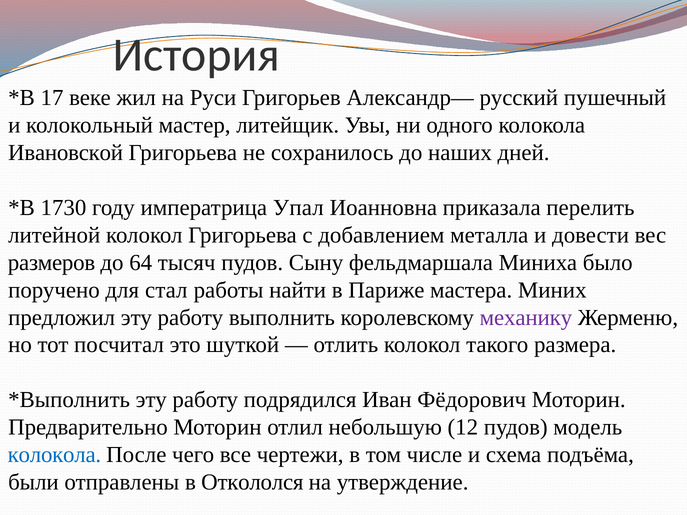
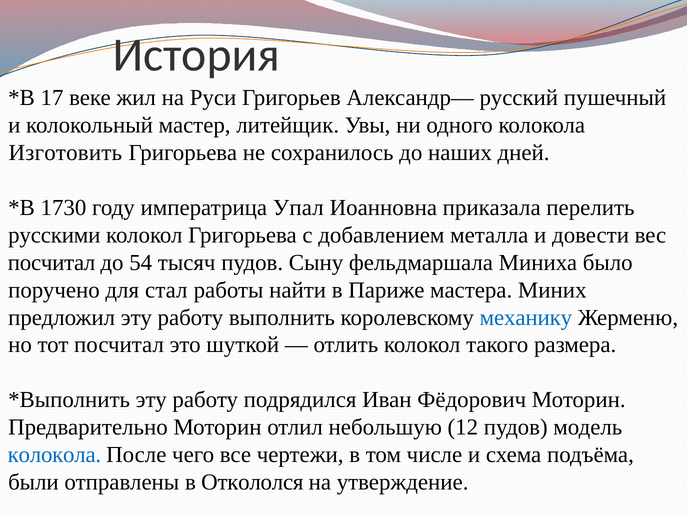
Ивановской: Ивановской -> Изготовить
литейной: литейной -> русскими
размеров at (52, 263): размеров -> посчитал
64: 64 -> 54
механику colour: purple -> blue
